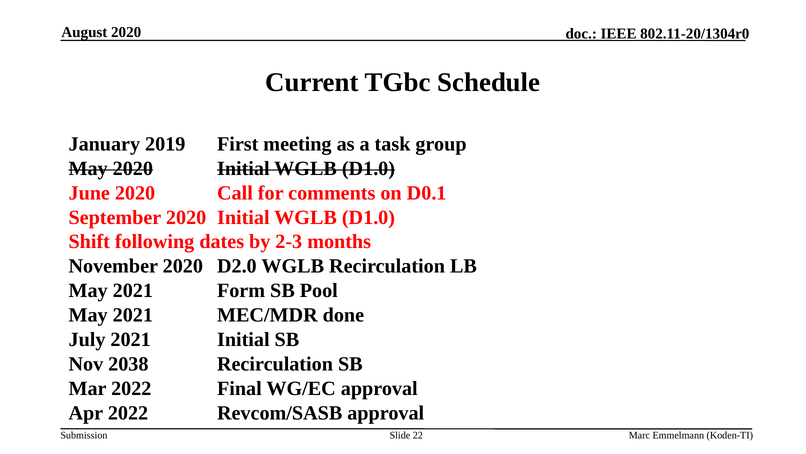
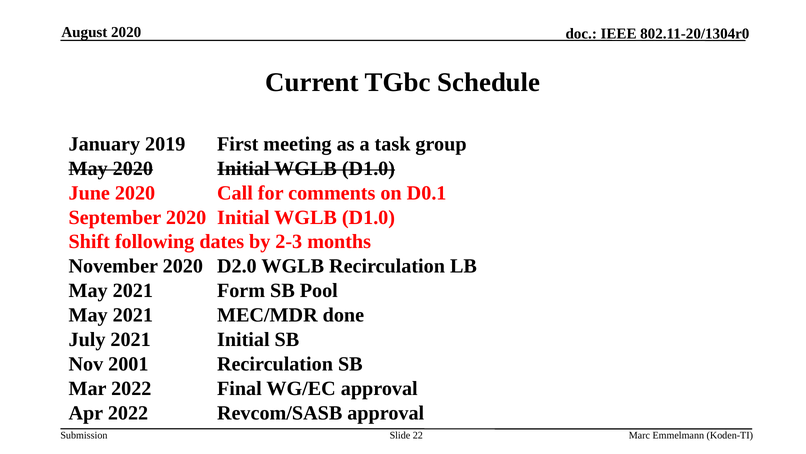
2038: 2038 -> 2001
